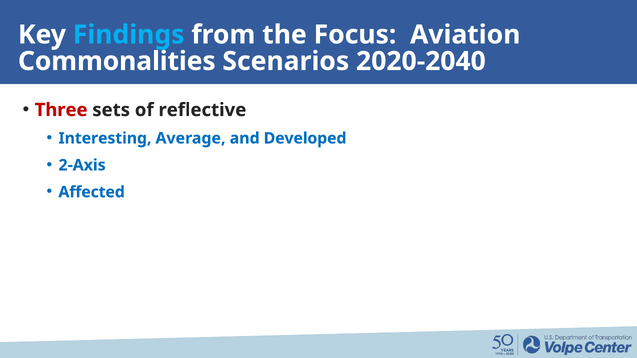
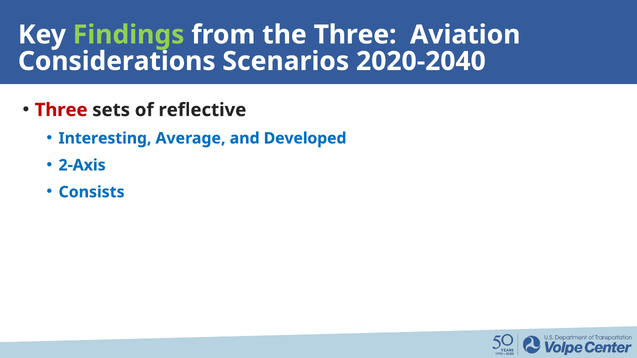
Findings colour: light blue -> light green
the Focus: Focus -> Three
Commonalities: Commonalities -> Considerations
Affected: Affected -> Consists
